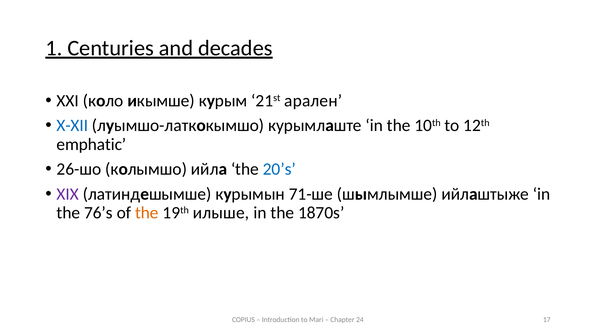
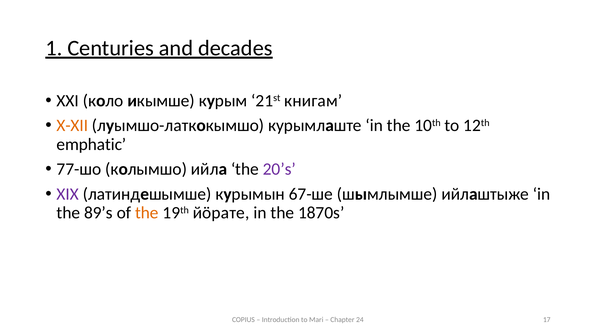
арален: арален -> книгам
X-XII colour: blue -> orange
26-шо: 26-шо -> 77-шо
20’s colour: blue -> purple
71-ше: 71-ше -> 67-ше
76’s: 76’s -> 89’s
илыше: илыше -> йӧрате
